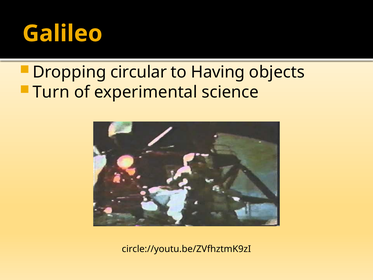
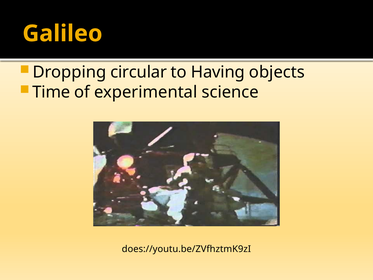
Turn: Turn -> Time
circle://youtu.be/ZVfhztmK9zI: circle://youtu.be/ZVfhztmK9zI -> does://youtu.be/ZVfhztmK9zI
